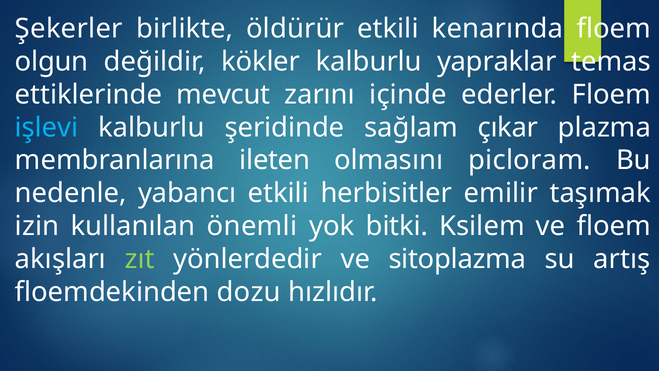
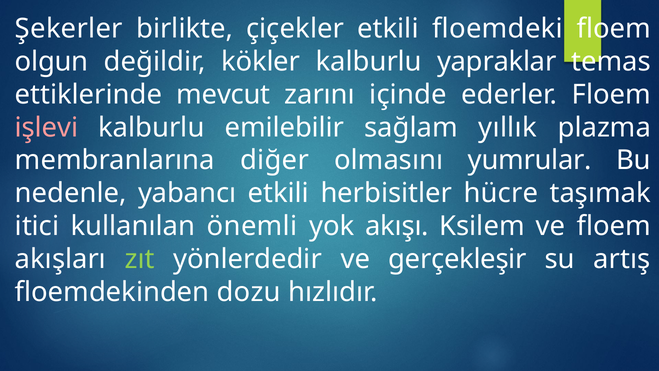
öldürür: öldürür -> çiçekler
kenarında: kenarında -> floemdeki
işlevi colour: light blue -> pink
şeridinde: şeridinde -> emilebilir
çıkar: çıkar -> yıllık
ileten: ileten -> diğer
picloram: picloram -> yumrular
emilir: emilir -> hücre
izin: izin -> itici
bitki: bitki -> akışı
sitoplazma: sitoplazma -> gerçekleşir
